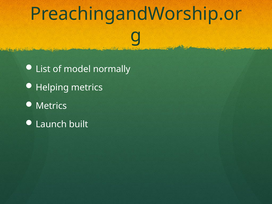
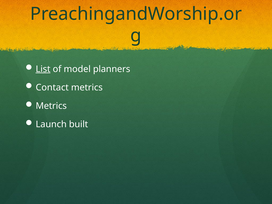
List underline: none -> present
normally: normally -> planners
Helping: Helping -> Contact
